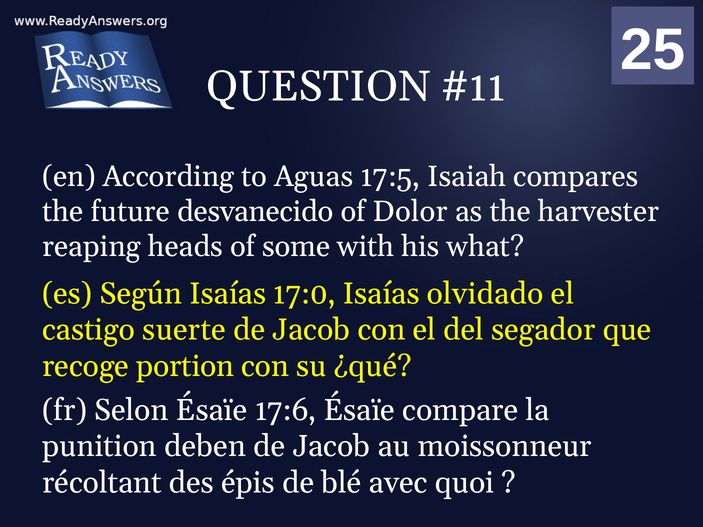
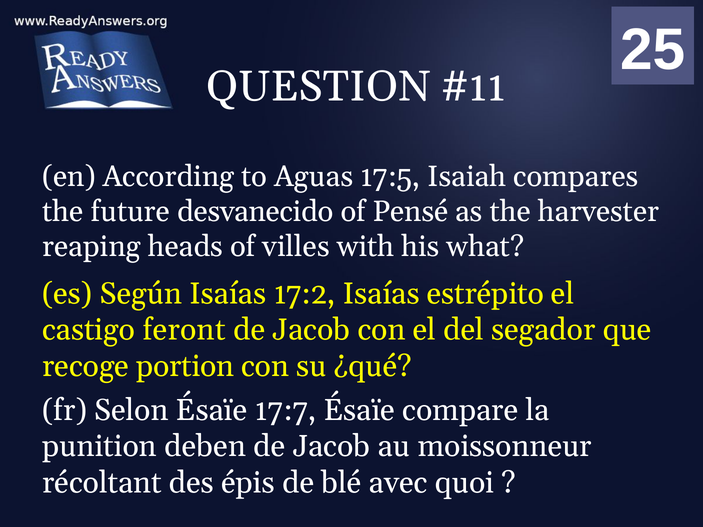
Dolor: Dolor -> Pensé
some: some -> villes
17:0: 17:0 -> 17:2
olvidado: olvidado -> estrépito
suerte: suerte -> feront
17:6: 17:6 -> 17:7
